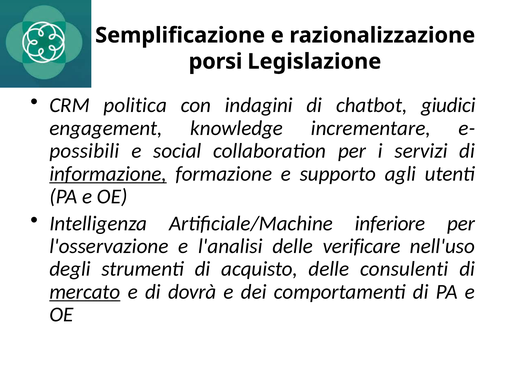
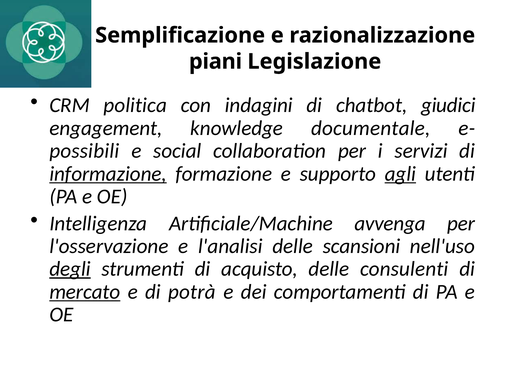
porsi: porsi -> piani
incrementare: incrementare -> documentale
agli underline: none -> present
inferiore: inferiore -> avvenga
verificare: verificare -> scansioni
degli underline: none -> present
dovrà: dovrà -> potrà
